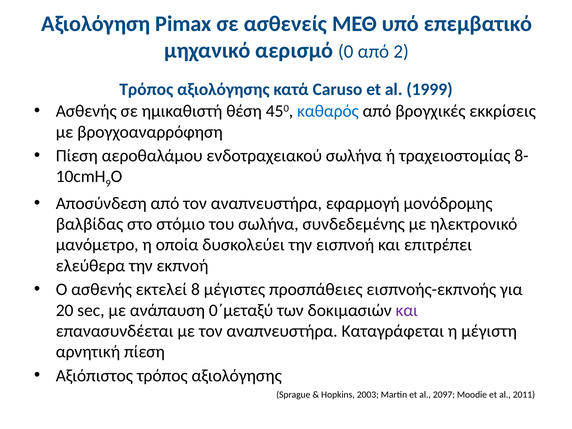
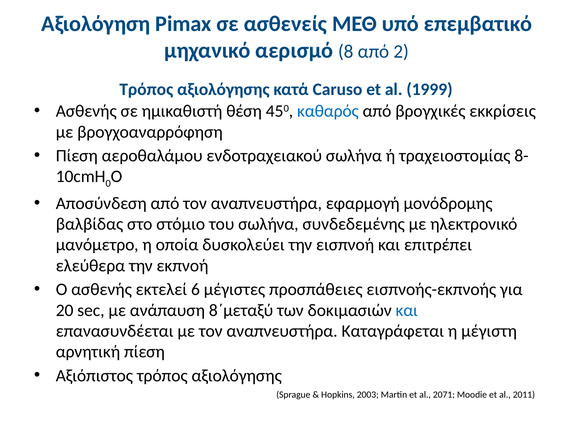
0: 0 -> 8
9: 9 -> 0
8: 8 -> 6
0΄μεταξύ: 0΄μεταξύ -> 8΄μεταξύ
και at (407, 310) colour: purple -> blue
2097: 2097 -> 2071
